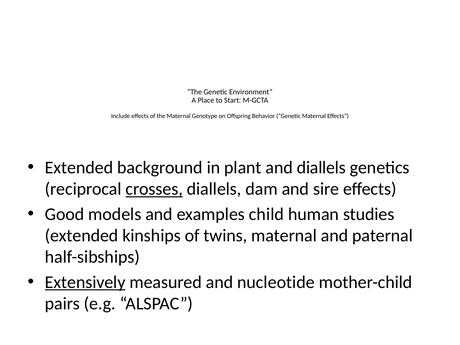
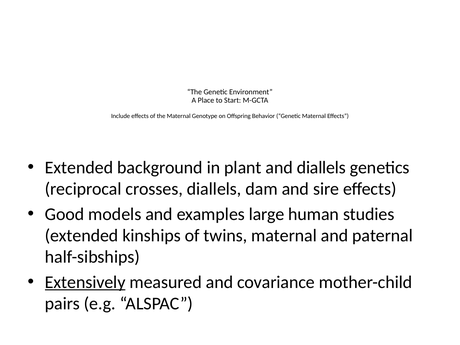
crosses underline: present -> none
child: child -> large
nucleotide: nucleotide -> covariance
